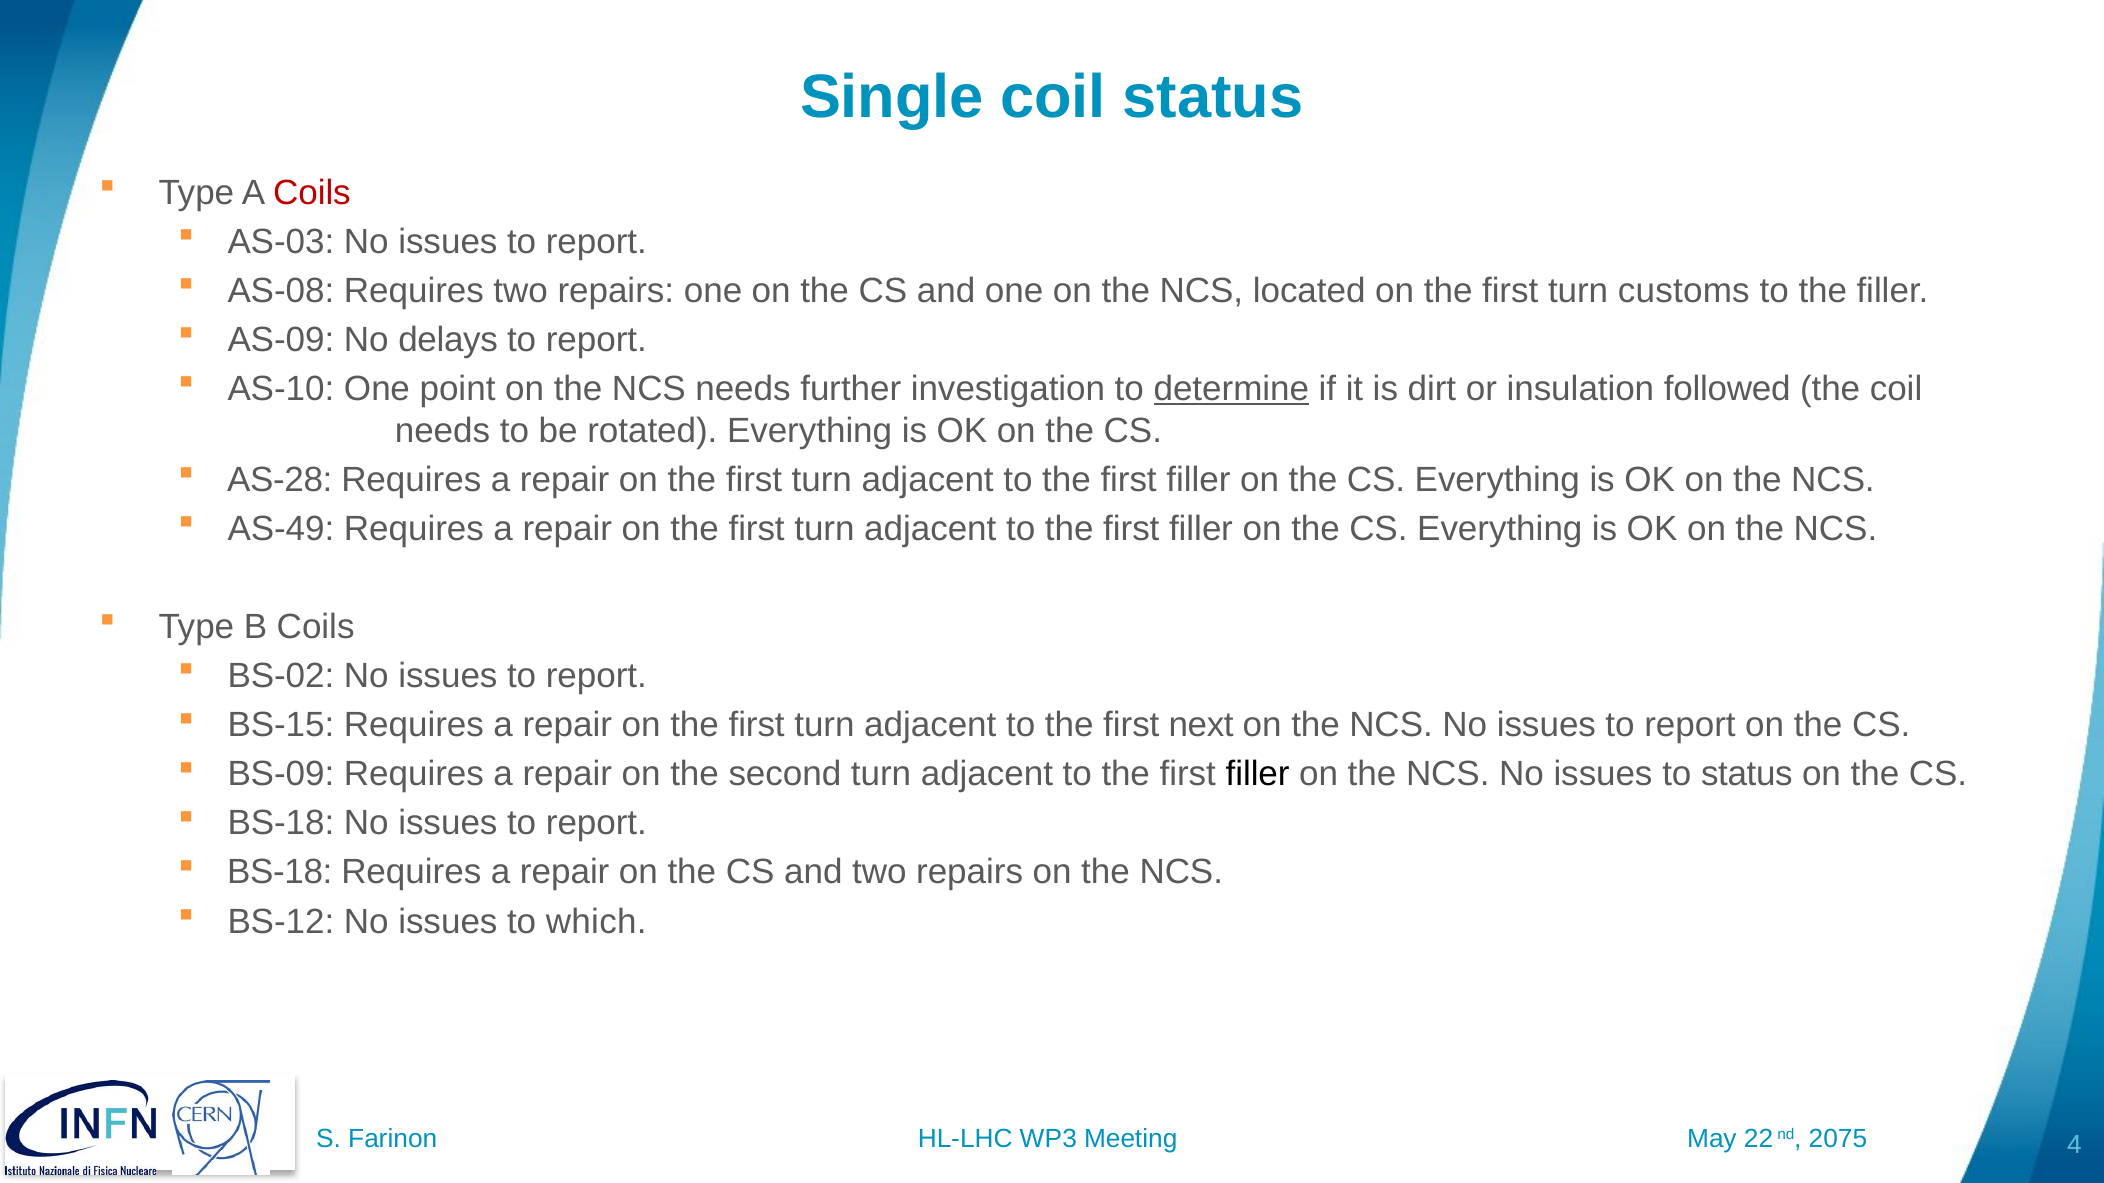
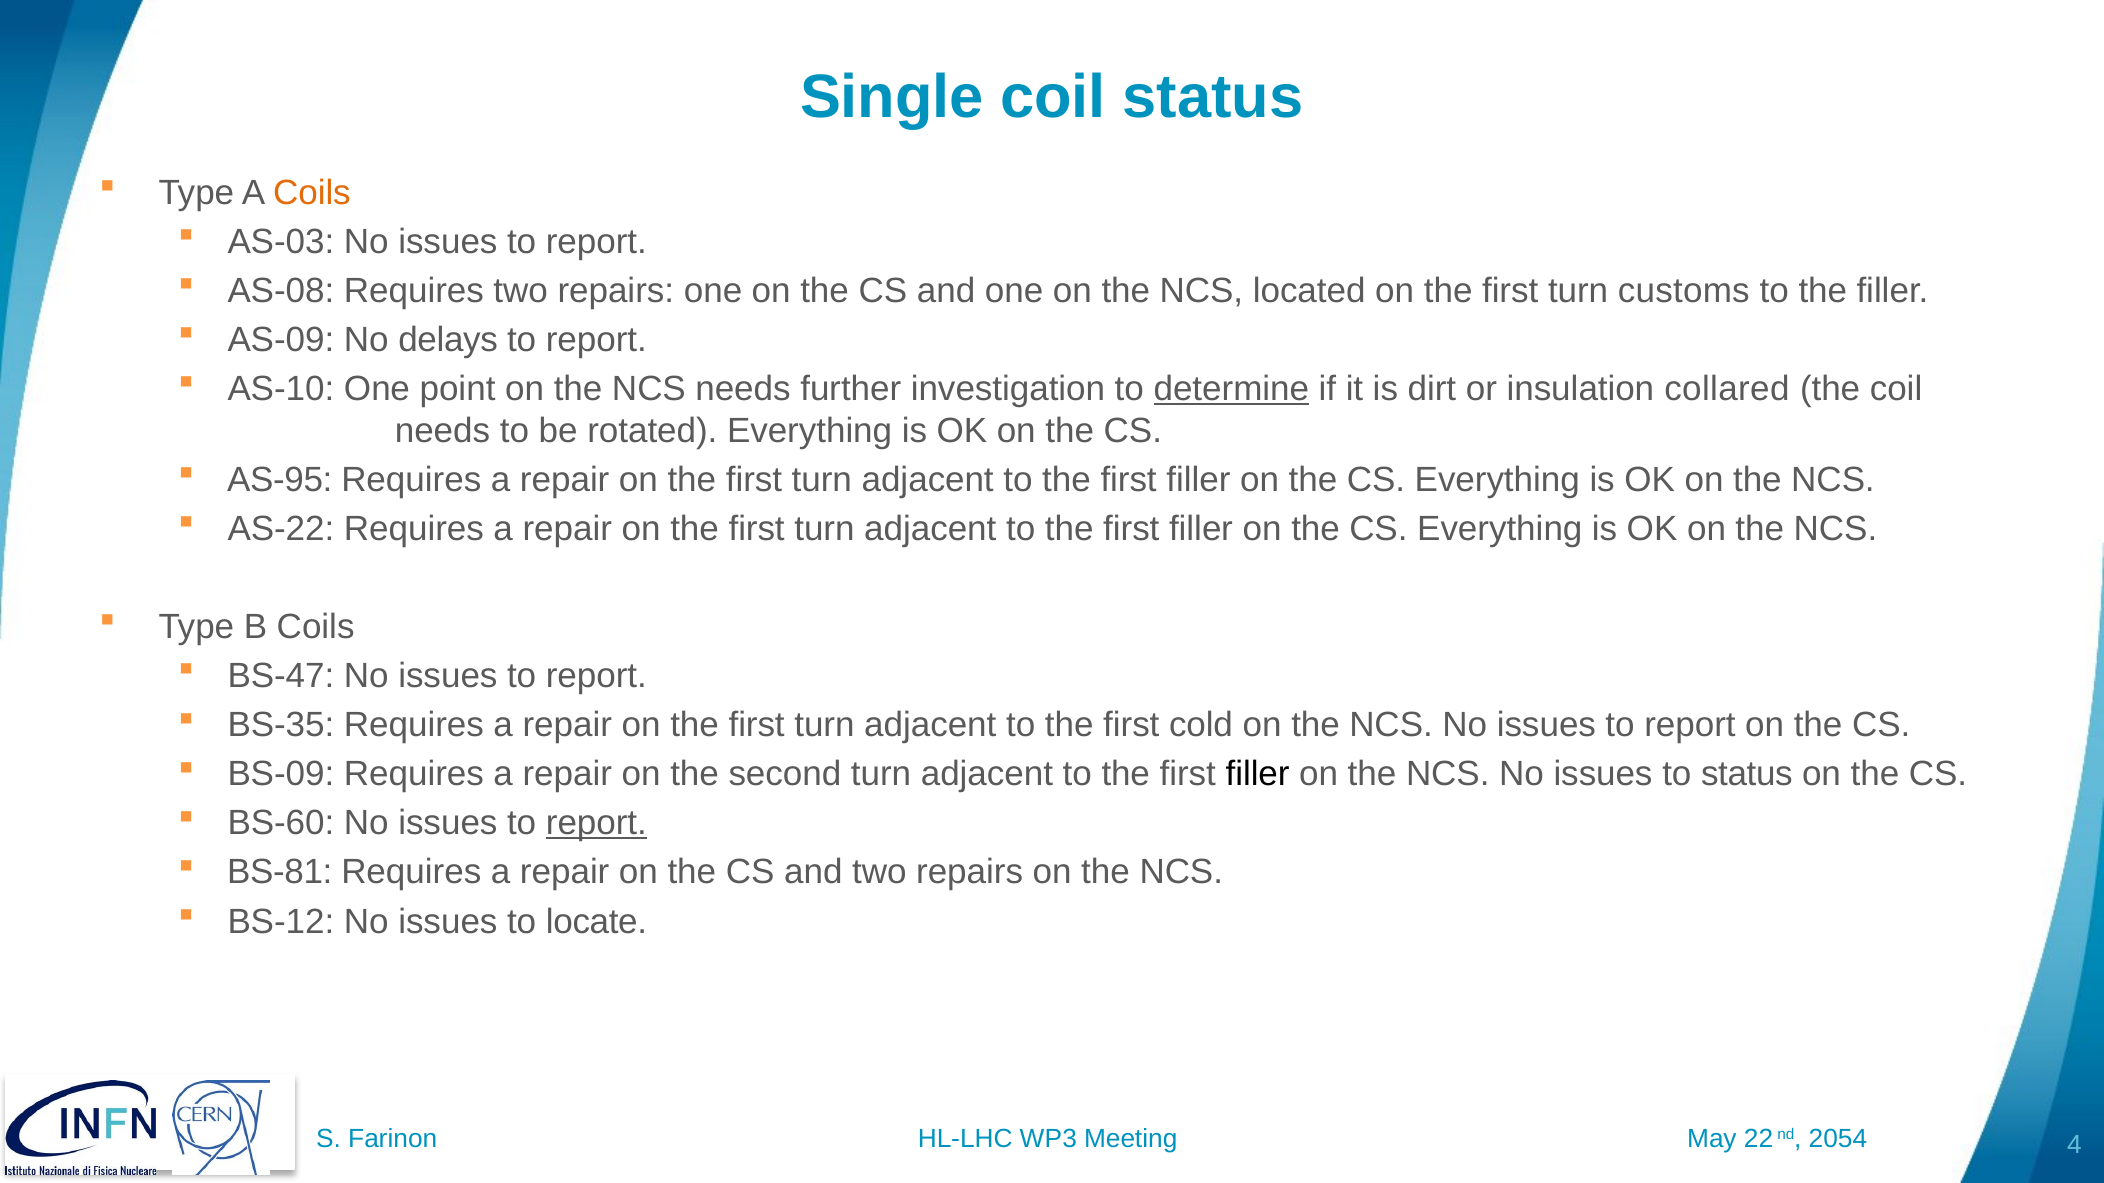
Coils at (312, 193) colour: red -> orange
followed: followed -> collared
AS-28: AS-28 -> AS-95
AS-49: AS-49 -> AS-22
BS-02: BS-02 -> BS-47
BS-15: BS-15 -> BS-35
next: next -> cold
BS-18 at (281, 824): BS-18 -> BS-60
report at (596, 824) underline: none -> present
BS-18 at (280, 873): BS-18 -> BS-81
which: which -> locate
2075: 2075 -> 2054
